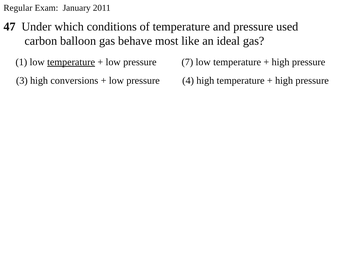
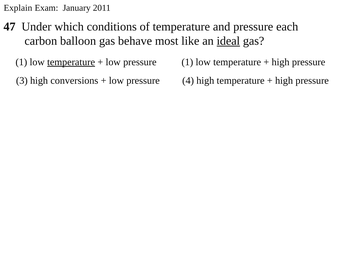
Regular: Regular -> Explain
used: used -> each
ideal underline: none -> present
pressure 7: 7 -> 1
